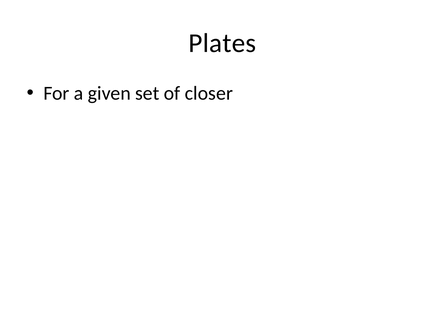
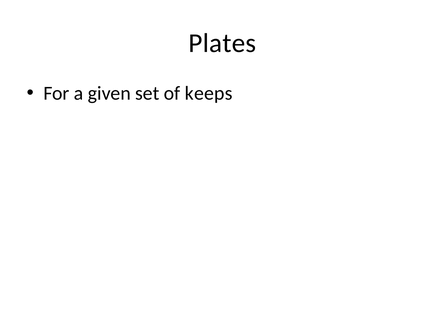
closer: closer -> keeps
